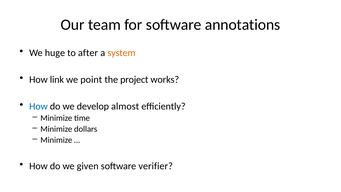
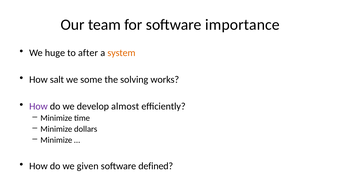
annotations: annotations -> importance
link: link -> salt
point: point -> some
project: project -> solving
How at (38, 106) colour: blue -> purple
verifier: verifier -> defined
